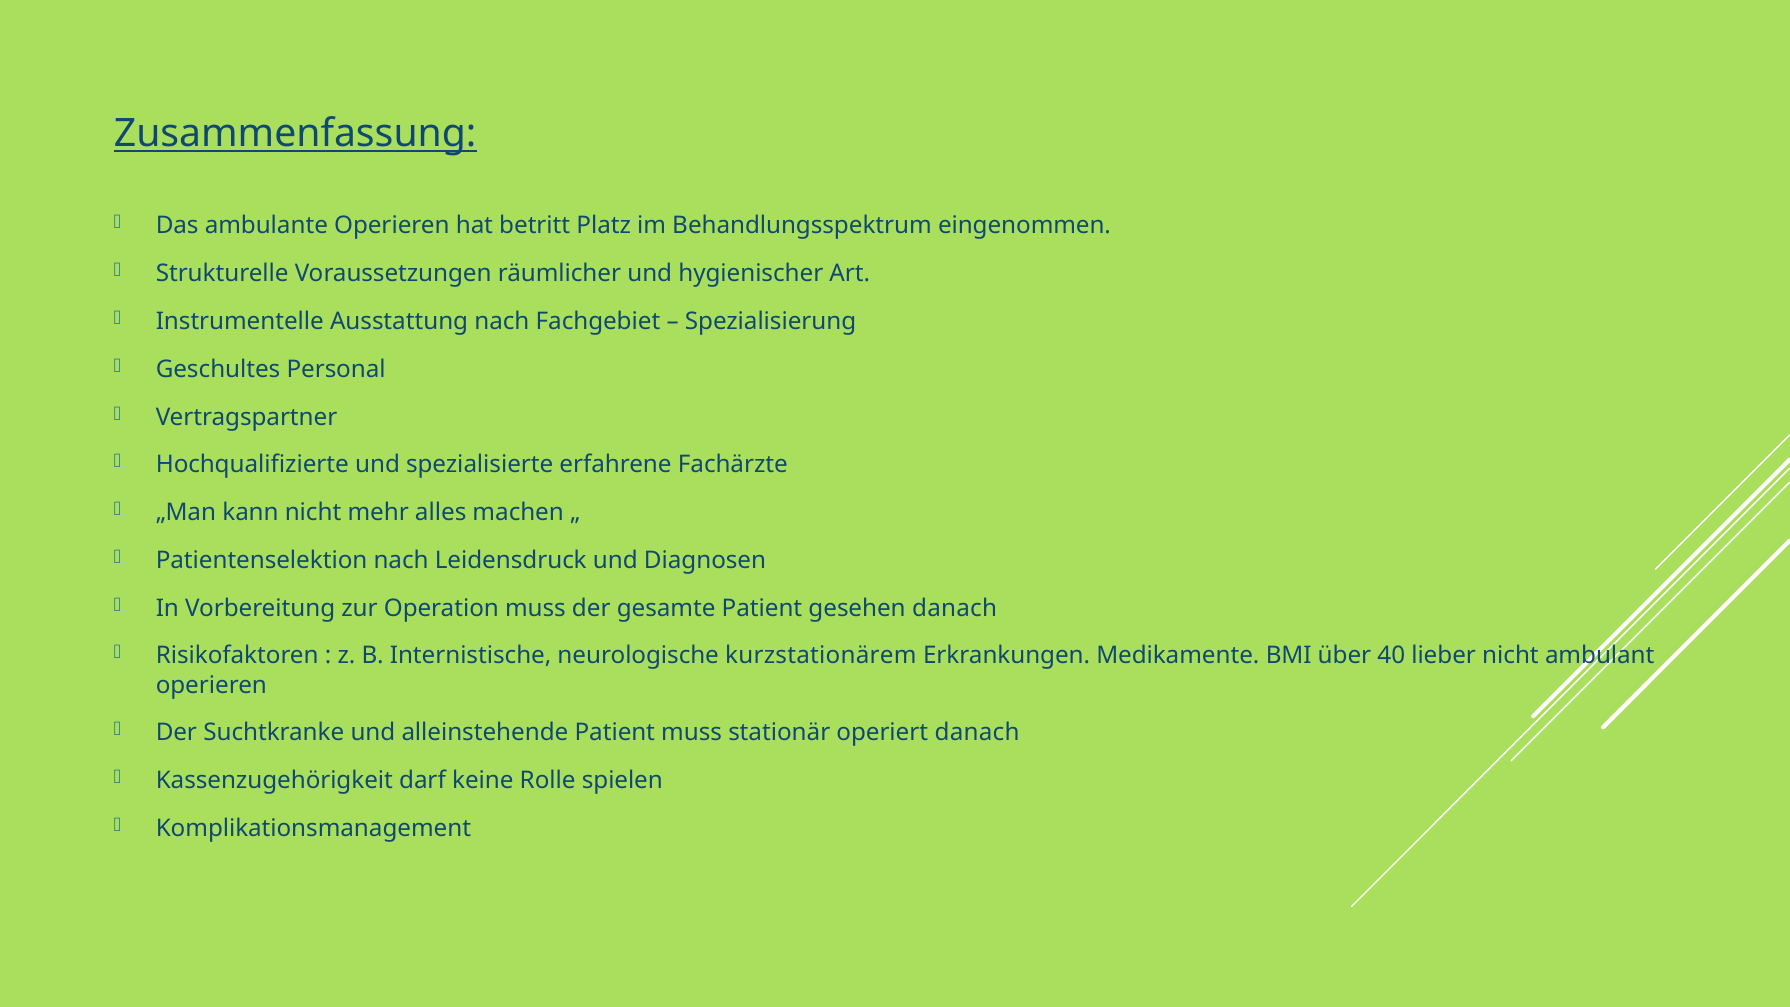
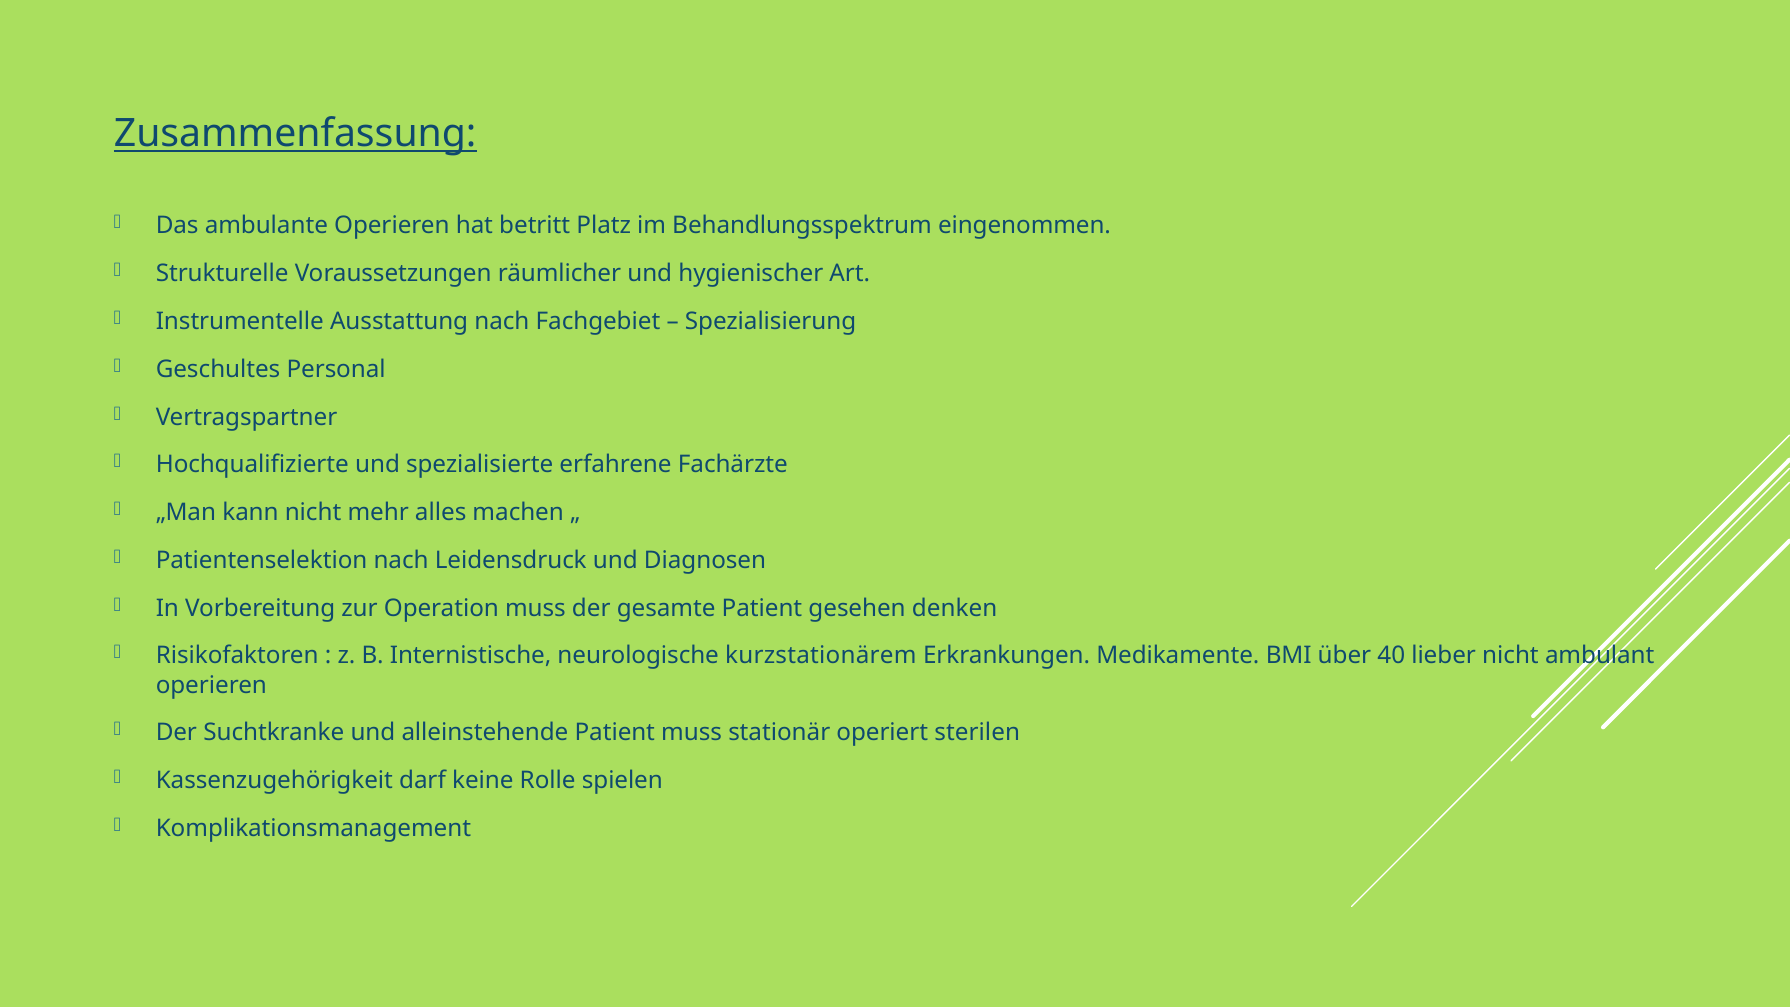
gesehen danach: danach -> denken
operiert danach: danach -> sterilen
